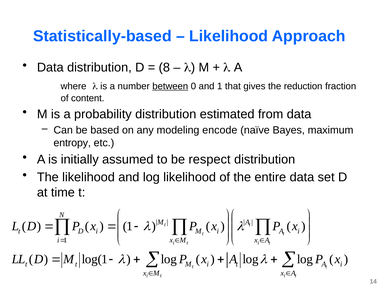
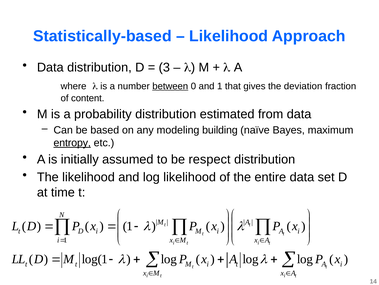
8: 8 -> 3
reduction: reduction -> deviation
encode: encode -> building
entropy underline: none -> present
